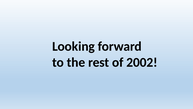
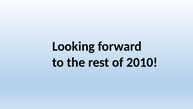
2002: 2002 -> 2010
